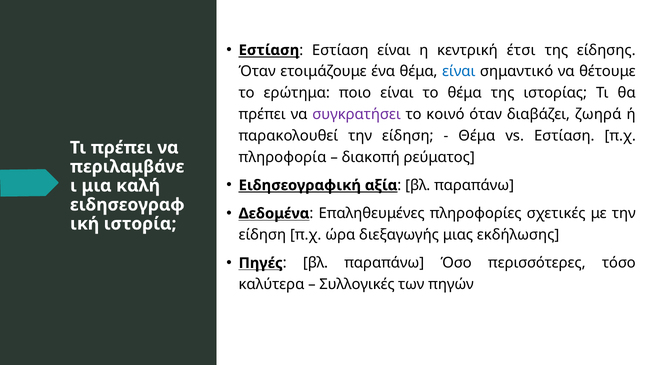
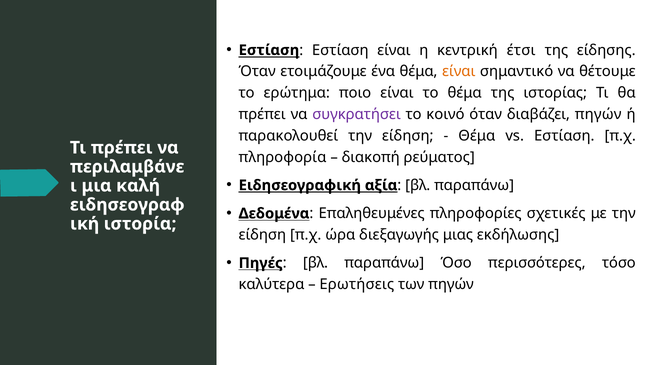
είναι at (459, 72) colour: blue -> orange
διαβάζει ζωηρά: ζωηρά -> πηγών
Συλλογικές: Συλλογικές -> Ερωτήσεις
